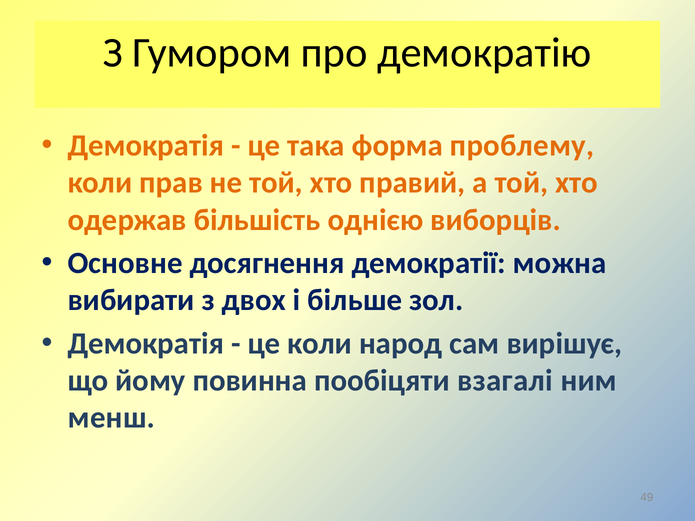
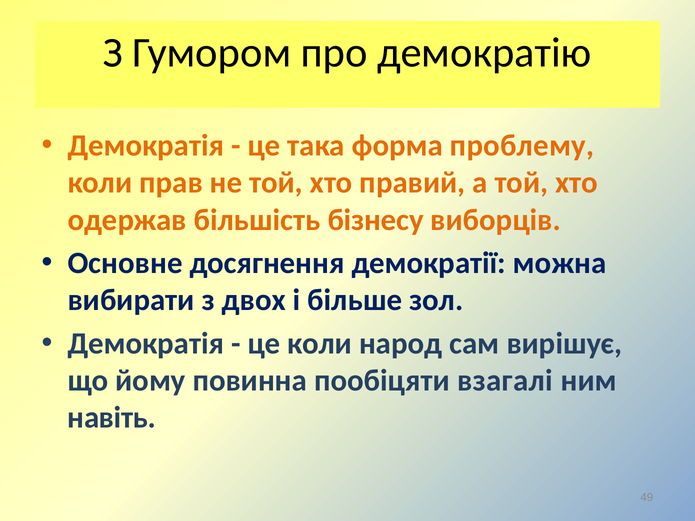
однією: однією -> бізнесу
менш: менш -> навіть
